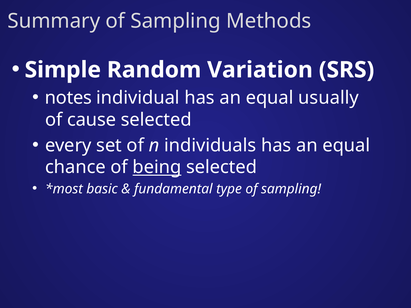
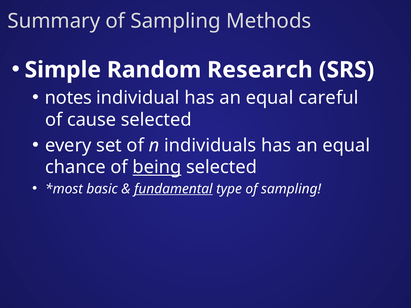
Variation: Variation -> Research
usually: usually -> careful
fundamental underline: none -> present
